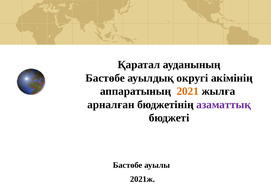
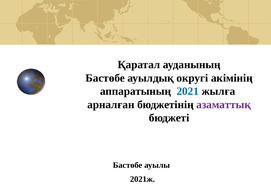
2021 colour: orange -> blue
